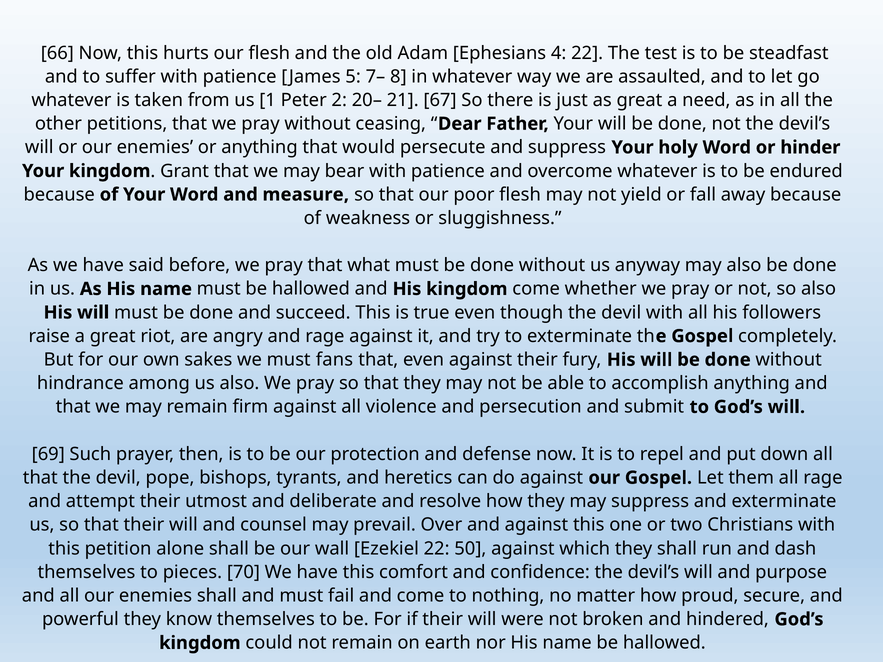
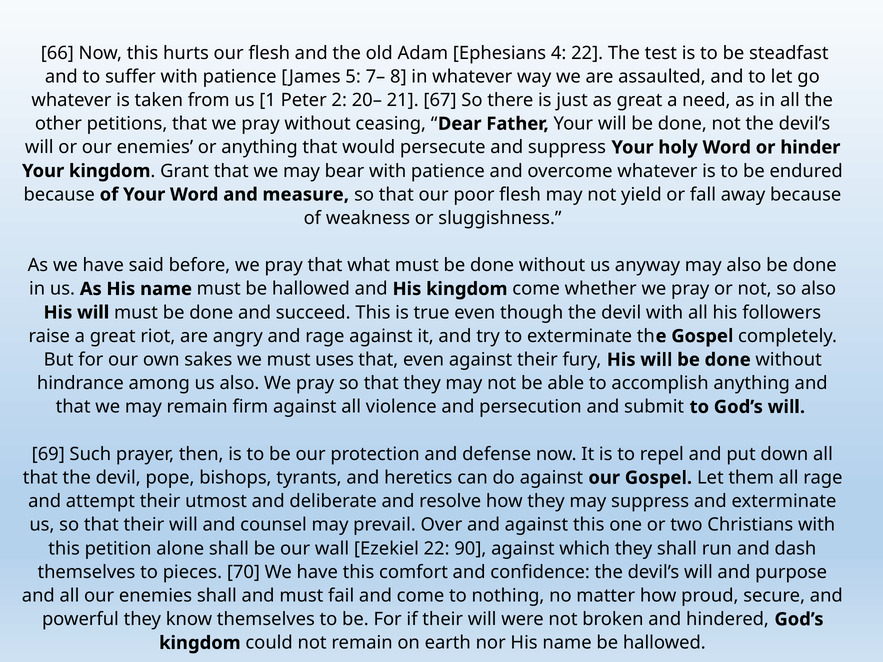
fans: fans -> uses
50: 50 -> 90
